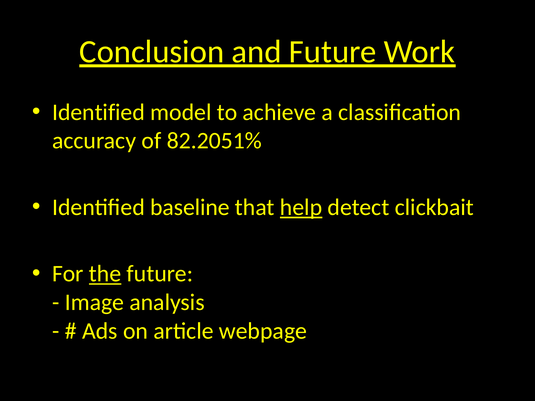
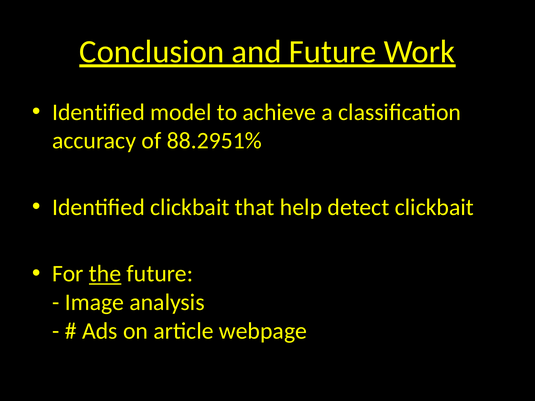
82.2051%: 82.2051% -> 88.2951%
Identified baseline: baseline -> clickbait
help underline: present -> none
